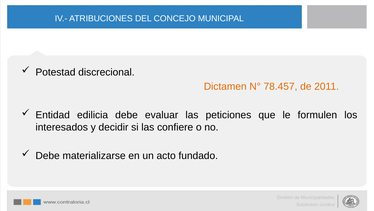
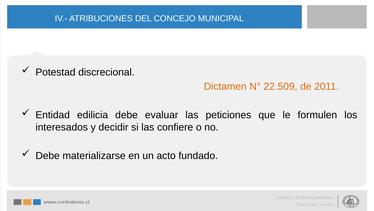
78.457: 78.457 -> 22.509
